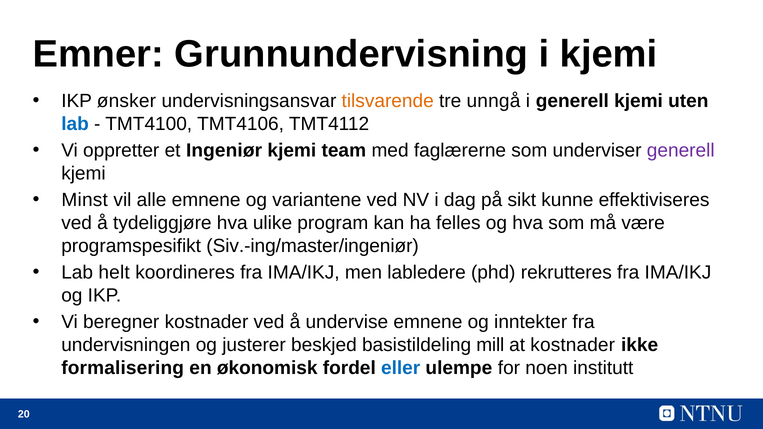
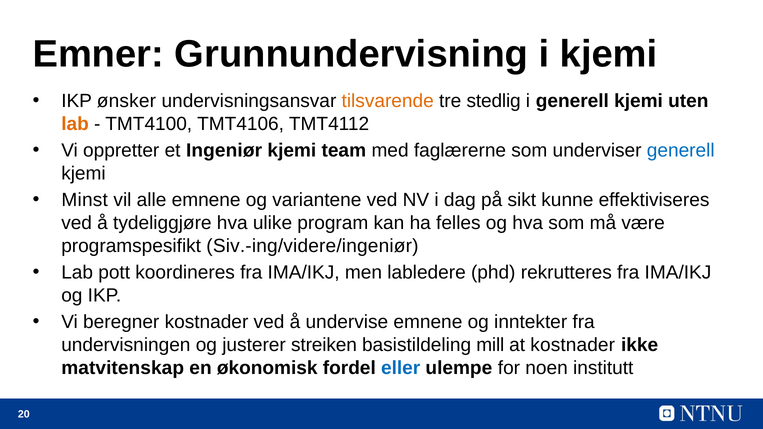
unngå: unngå -> stedlig
lab at (75, 124) colour: blue -> orange
generell at (681, 151) colour: purple -> blue
Siv.-ing/master/ingeniør: Siv.-ing/master/ingeniør -> Siv.-ing/videre/ingeniør
helt: helt -> pott
beskjed: beskjed -> streiken
formalisering: formalisering -> matvitenskap
